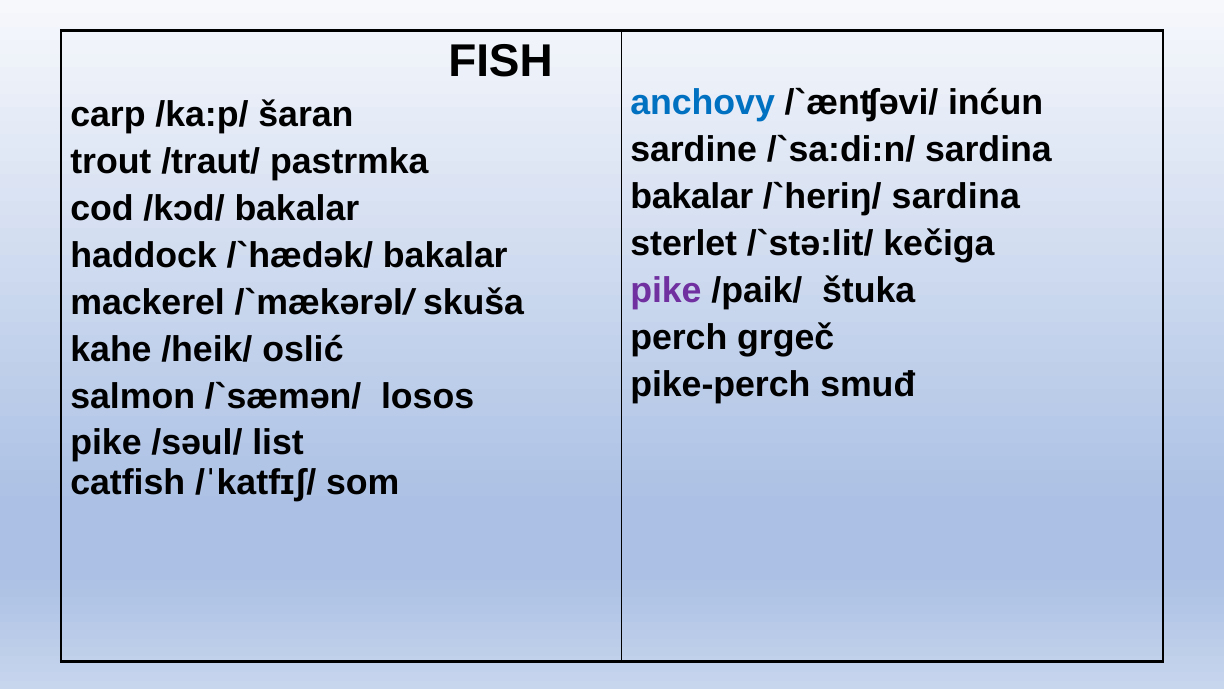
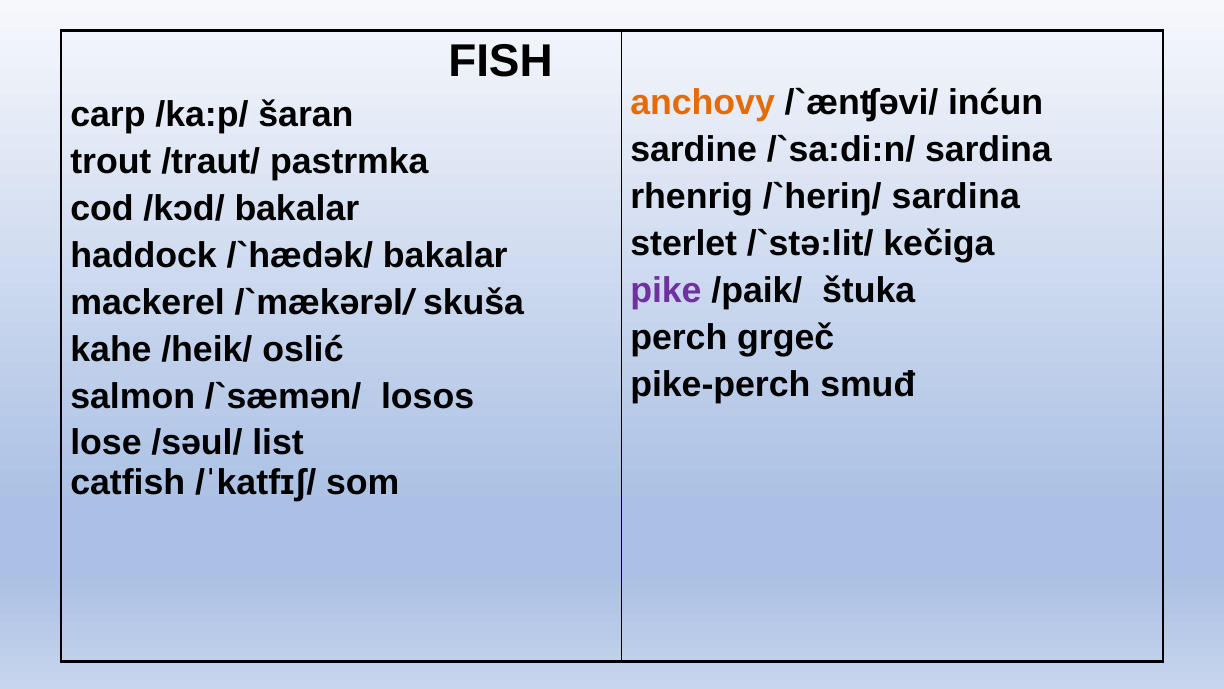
anchovy colour: blue -> orange
bakalar at (692, 197): bakalar -> rhenrig
pike at (106, 443): pike -> lose
